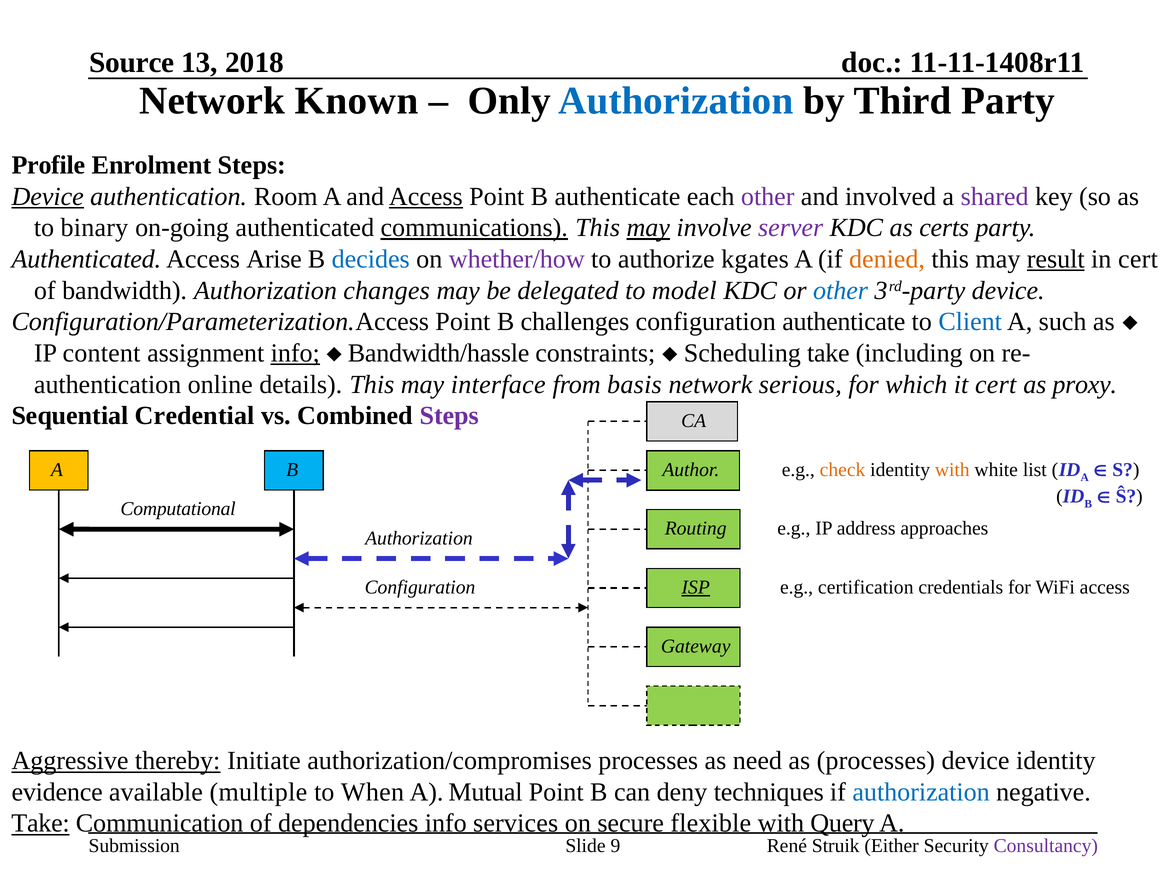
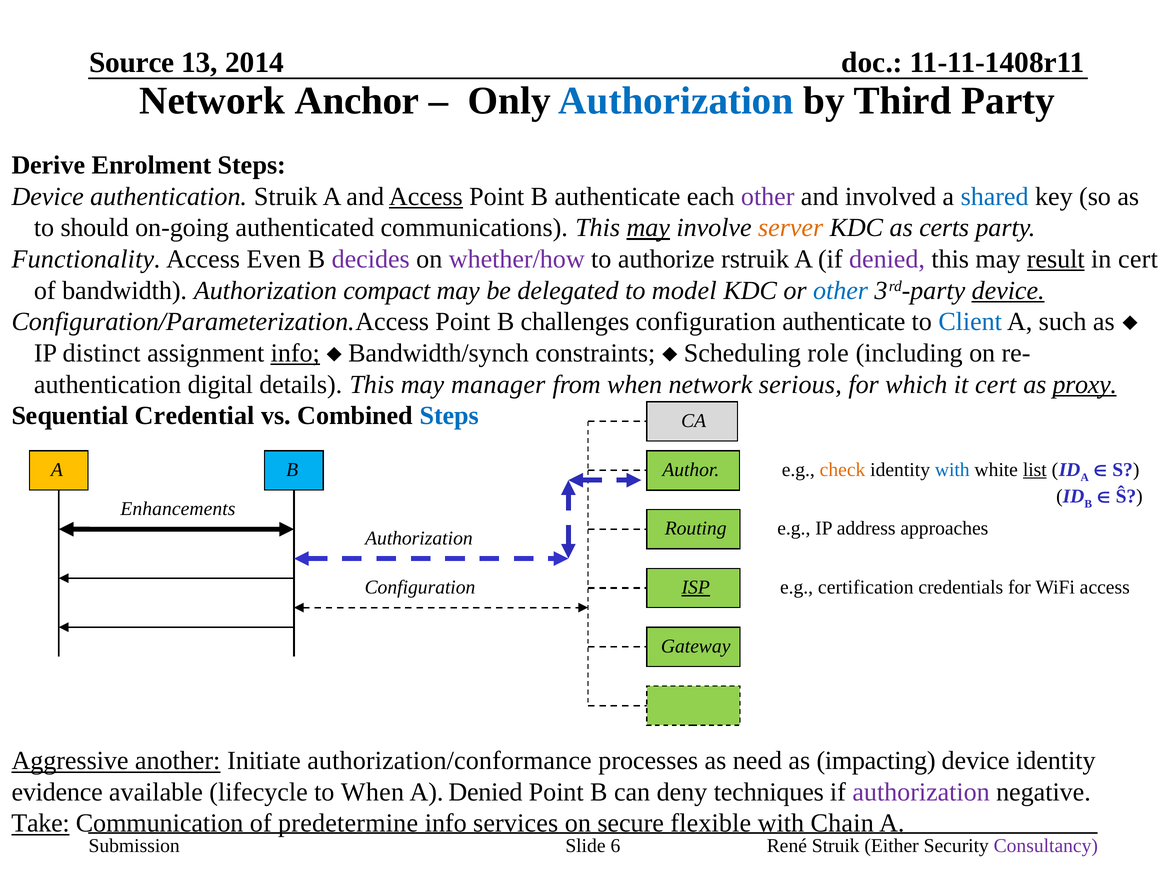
2018: 2018 -> 2014
Known: Known -> Anchor
Profile: Profile -> Derive
Device at (48, 196) underline: present -> none
authentication Room: Room -> Struik
shared colour: purple -> blue
binary: binary -> should
communications underline: present -> none
server colour: purple -> orange
Authenticated at (86, 259): Authenticated -> Functionality
Arise: Arise -> Even
decides colour: blue -> purple
kgates: kgates -> rstruik
denied at (887, 259) colour: orange -> purple
changes: changes -> compact
device at (1008, 290) underline: none -> present
content: content -> distinct
Bandwidth/hassle: Bandwidth/hassle -> Bandwidth/synch
Scheduling take: take -> role
online: online -> digital
interface: interface -> manager
from basis: basis -> when
proxy underline: none -> present
Steps at (449, 416) colour: purple -> blue
with at (952, 470) colour: orange -> blue
list underline: none -> present
Computational: Computational -> Enhancements
thereby: thereby -> another
authorization/compromises: authorization/compromises -> authorization/conformance
as processes: processes -> impacting
multiple: multiple -> lifecycle
A Mutual: Mutual -> Denied
authorization at (921, 792) colour: blue -> purple
dependencies: dependencies -> predetermine
Query: Query -> Chain
9: 9 -> 6
